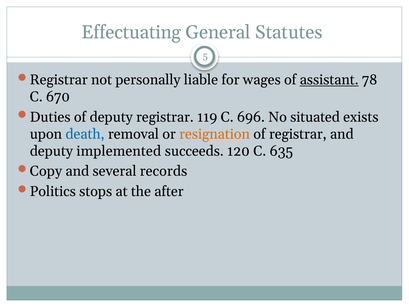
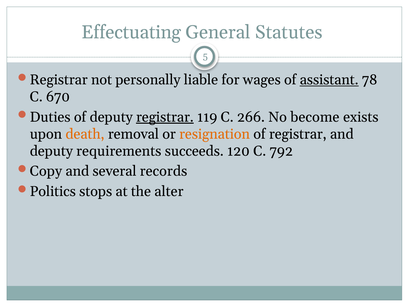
registrar at (165, 117) underline: none -> present
696: 696 -> 266
situated: situated -> become
death colour: blue -> orange
implemented: implemented -> requirements
635: 635 -> 792
after: after -> alter
